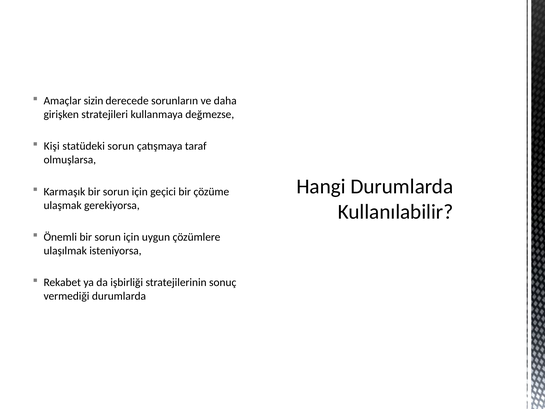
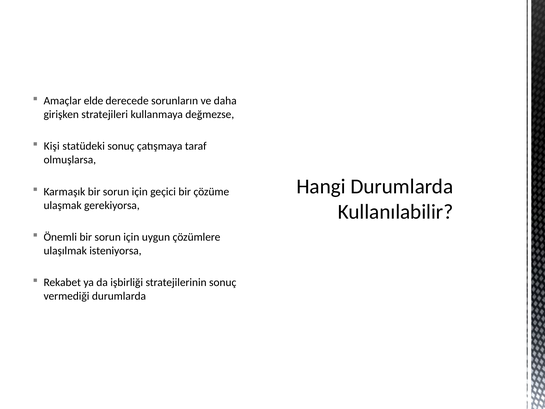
sizin: sizin -> elde
statüdeki sorun: sorun -> sonuç
